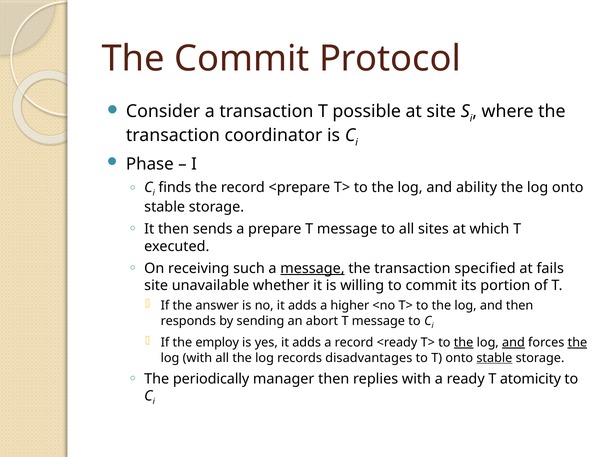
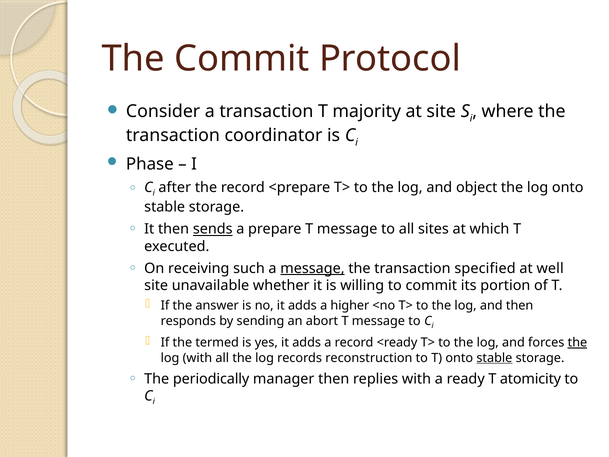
possible: possible -> majority
finds: finds -> after
ability: ability -> object
sends underline: none -> present
fails: fails -> well
employ: employ -> termed
the at (464, 342) underline: present -> none
and at (513, 342) underline: present -> none
disadvantages: disadvantages -> reconstruction
